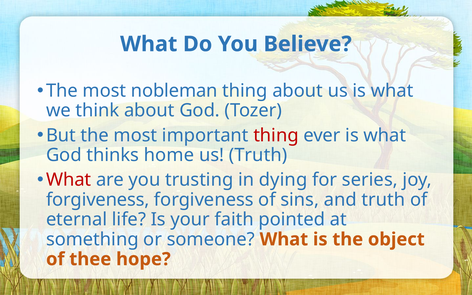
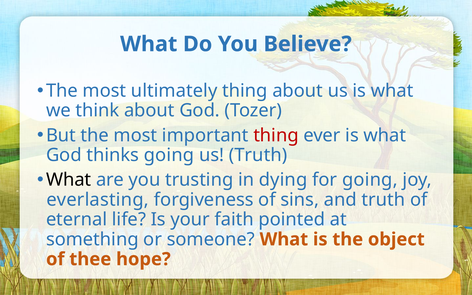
nobleman: nobleman -> ultimately
thinks home: home -> going
What at (69, 180) colour: red -> black
for series: series -> going
forgiveness at (98, 200): forgiveness -> everlasting
